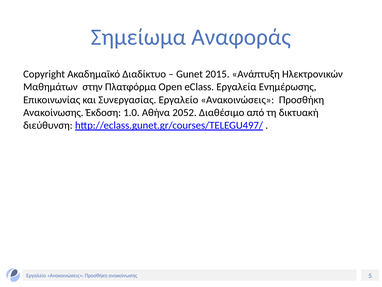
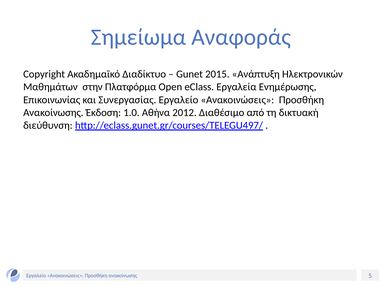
2052: 2052 -> 2012
